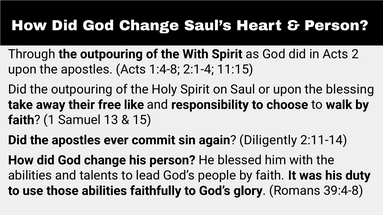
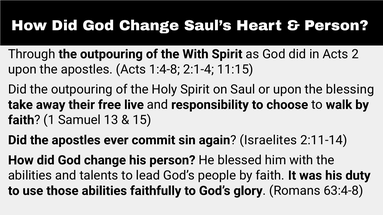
like: like -> live
Diligently: Diligently -> Israelites
39:4-8: 39:4-8 -> 63:4-8
